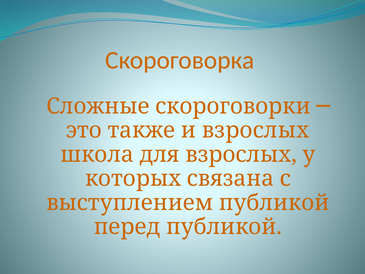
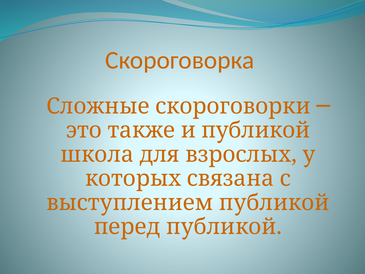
и взрослых: взрослых -> публикой
